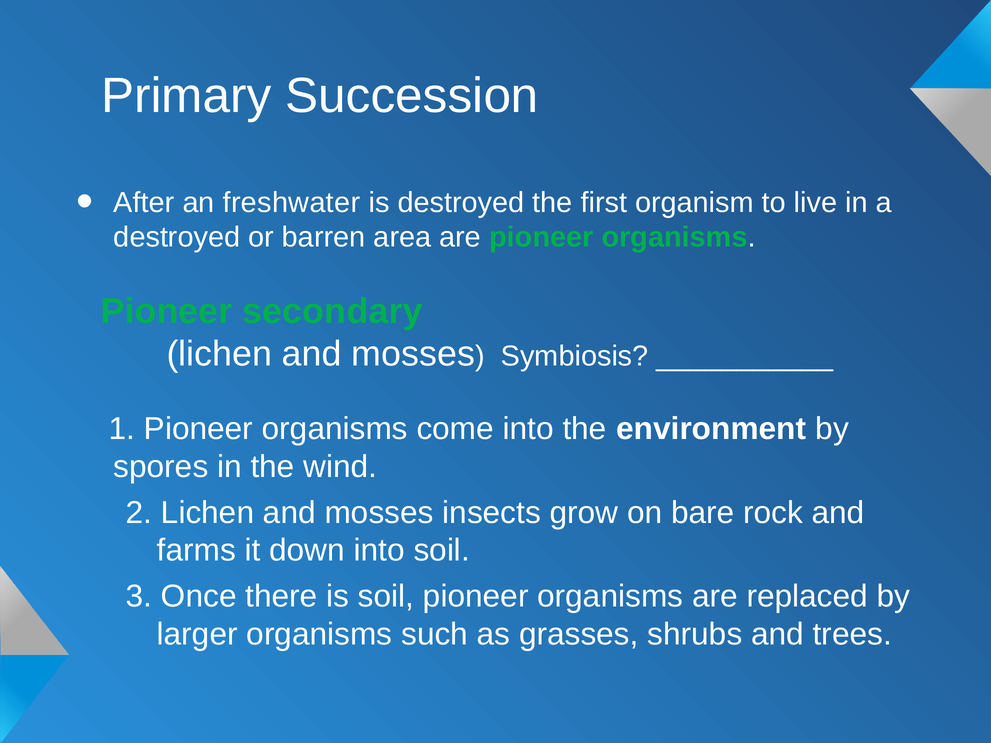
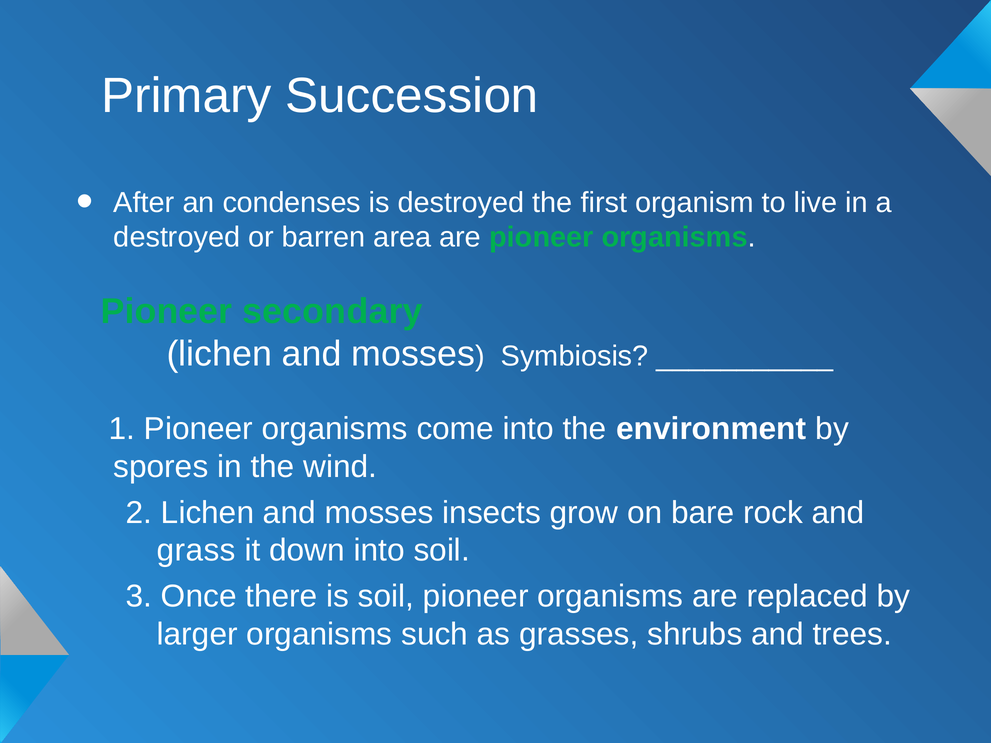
freshwater: freshwater -> condenses
farms: farms -> grass
